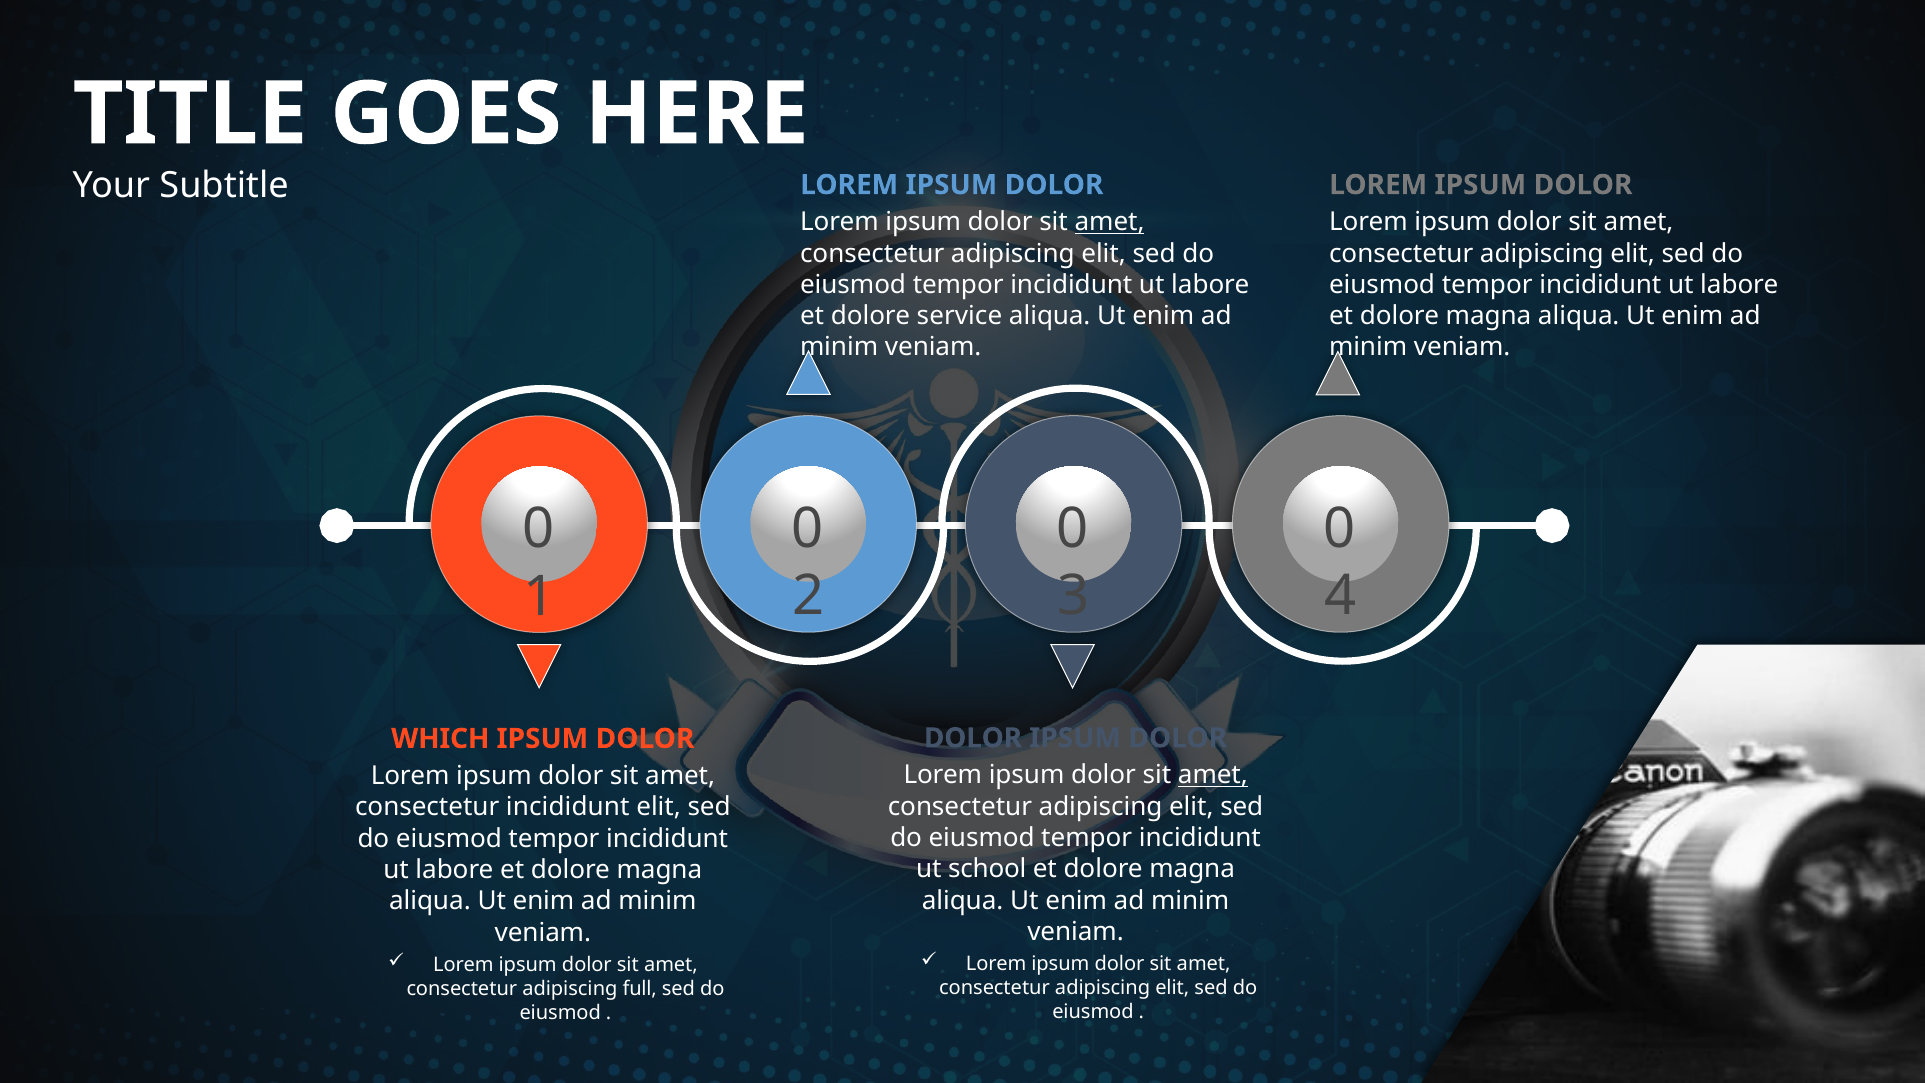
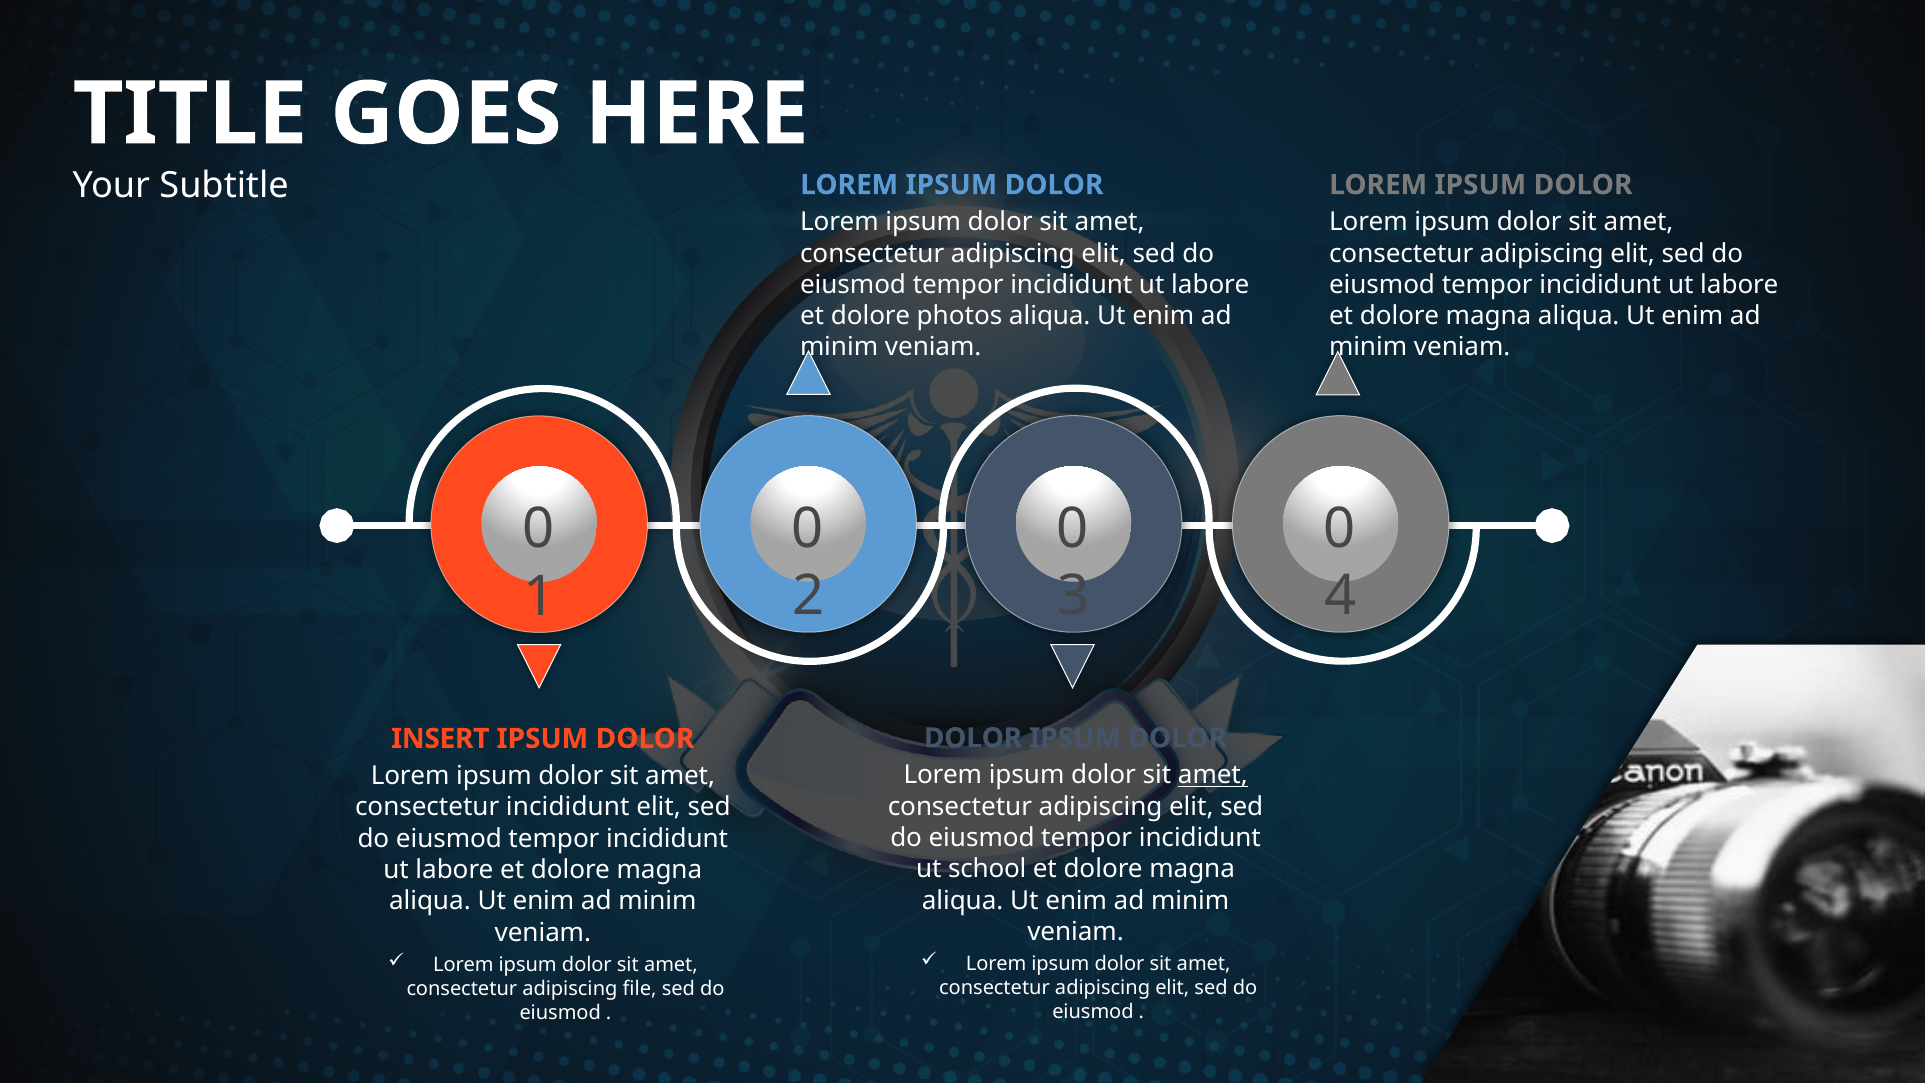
amet at (1110, 222) underline: present -> none
service: service -> photos
WHICH: WHICH -> INSERT
full: full -> file
